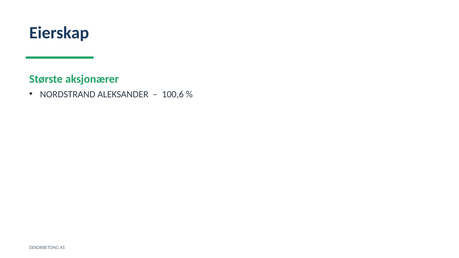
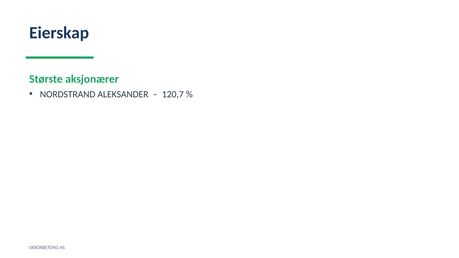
100,6: 100,6 -> 120,7
